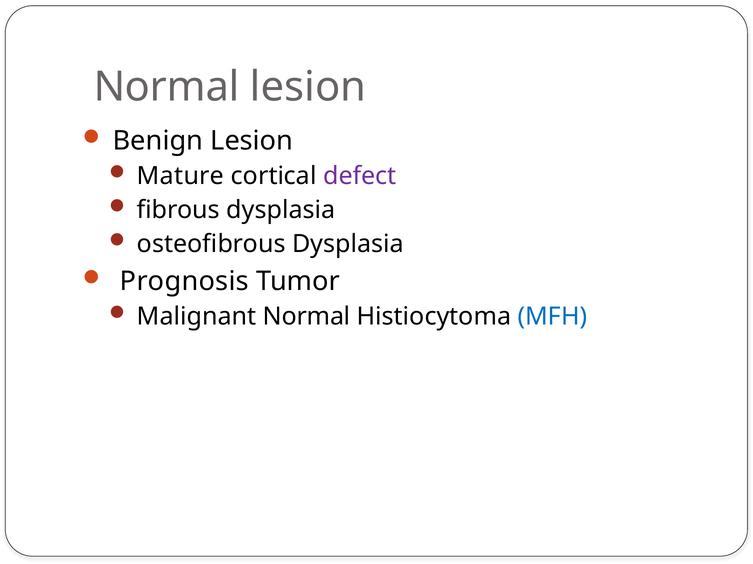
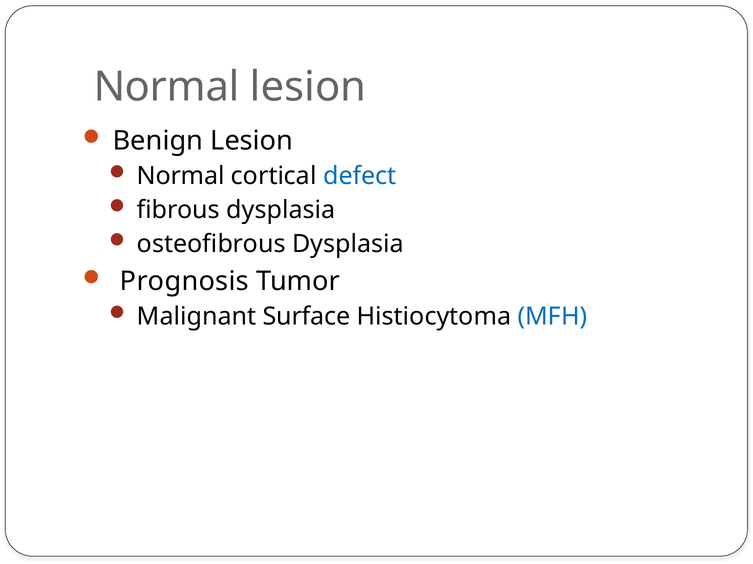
Mature at (180, 176): Mature -> Normal
defect colour: purple -> blue
Malignant Normal: Normal -> Surface
